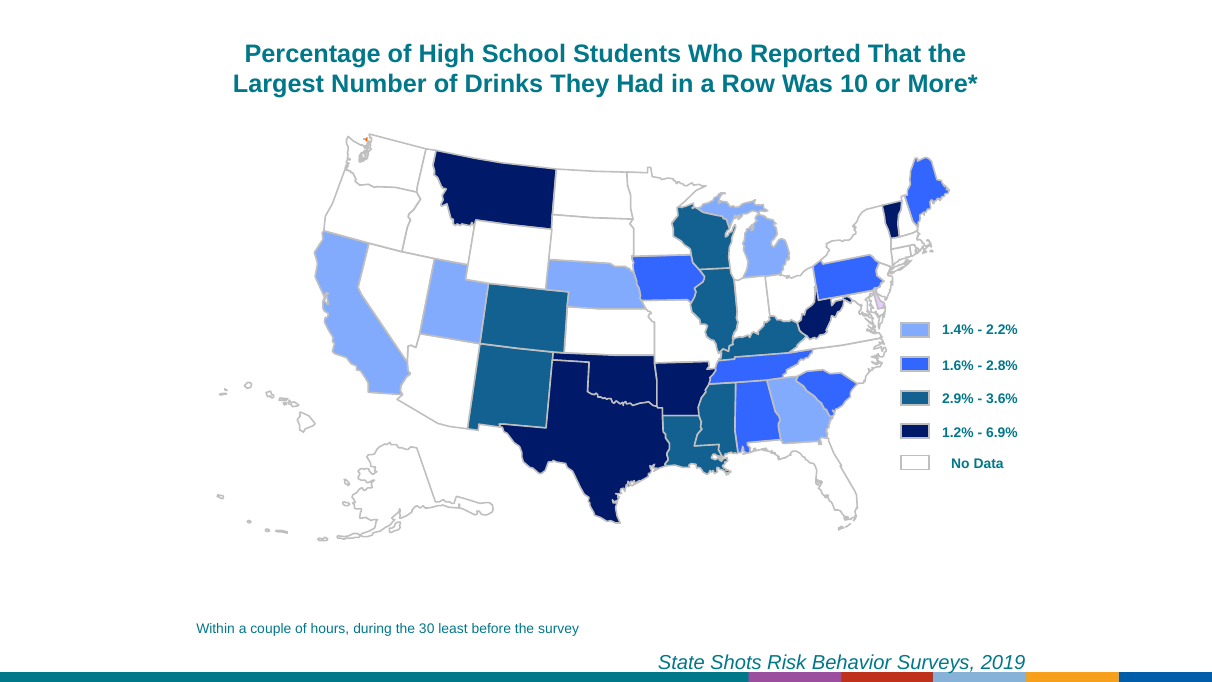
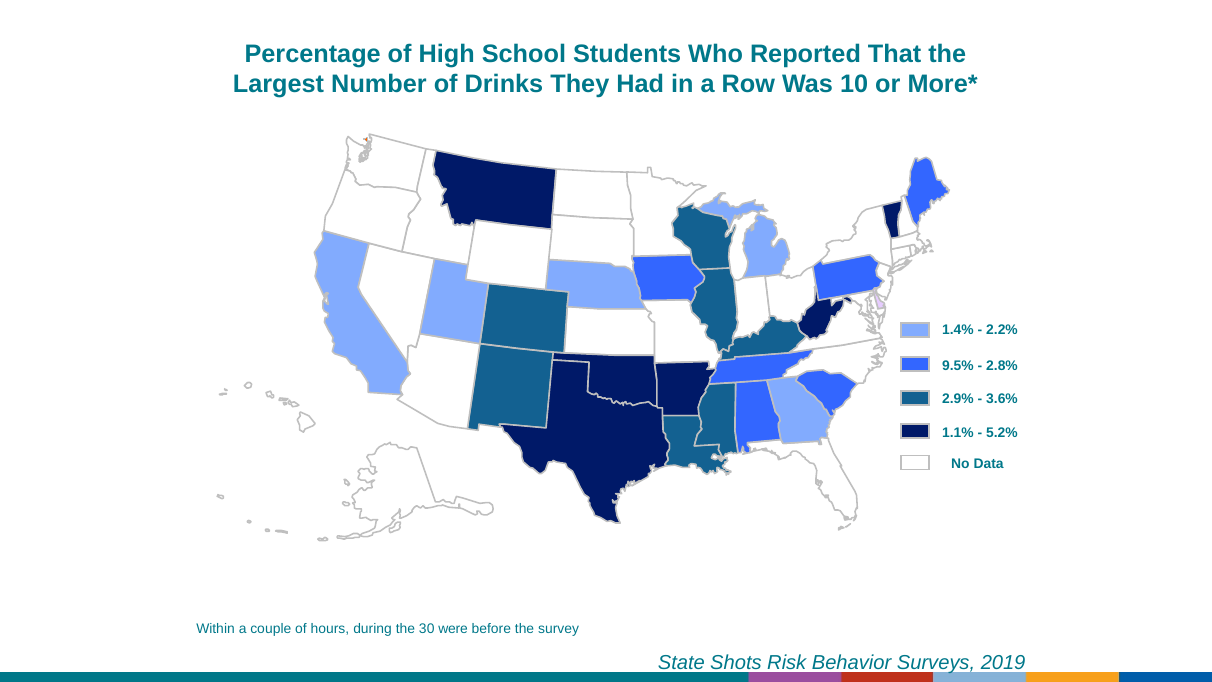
1.6%: 1.6% -> 9.5%
1.2%: 1.2% -> 1.1%
6.9%: 6.9% -> 5.2%
least: least -> were
